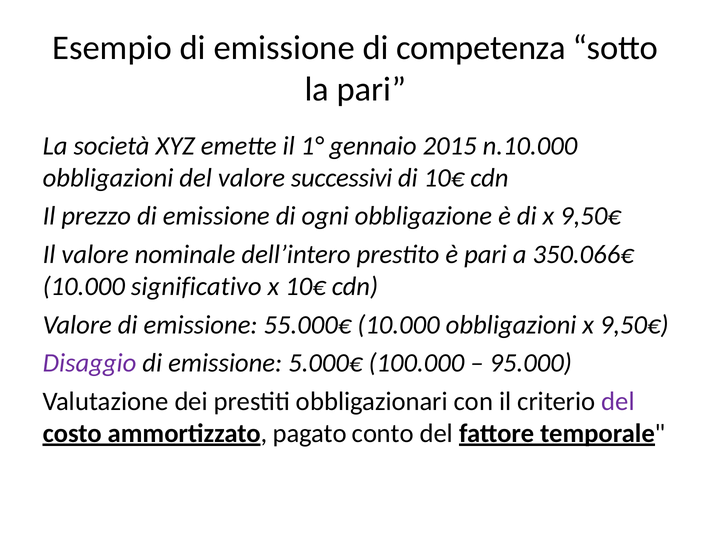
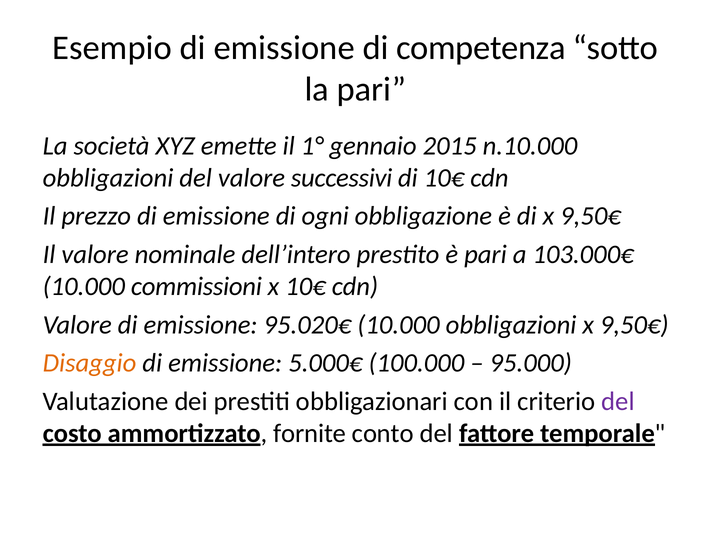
350.066€: 350.066€ -> 103.000€
significativo: significativo -> commissioni
55.000€: 55.000€ -> 95.020€
Disaggio colour: purple -> orange
pagato: pagato -> fornite
